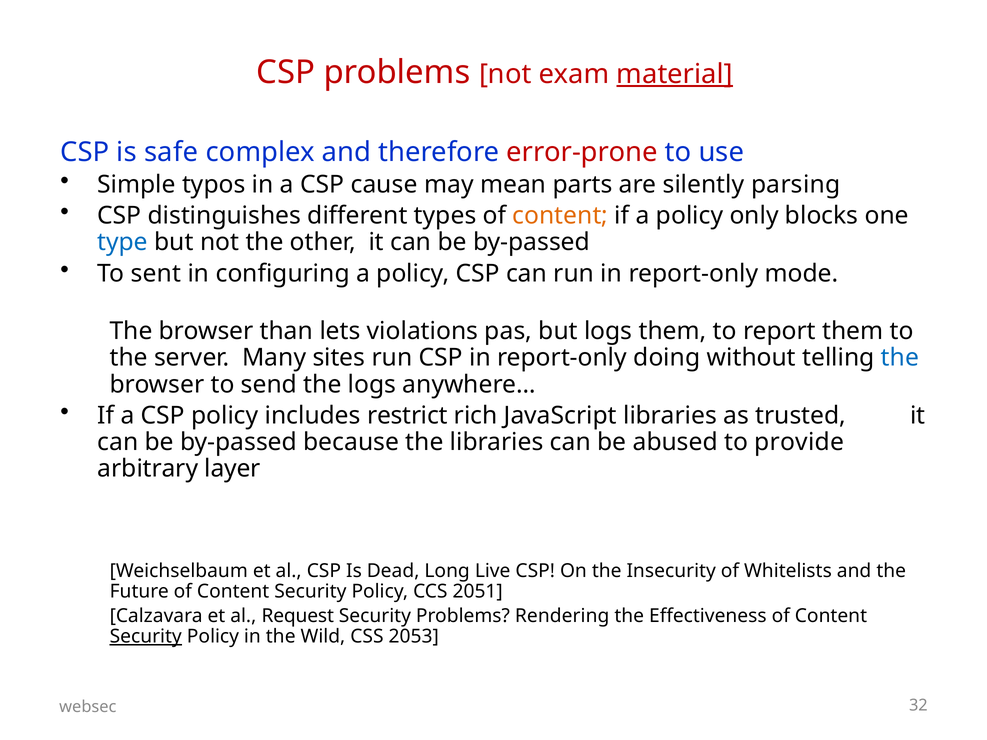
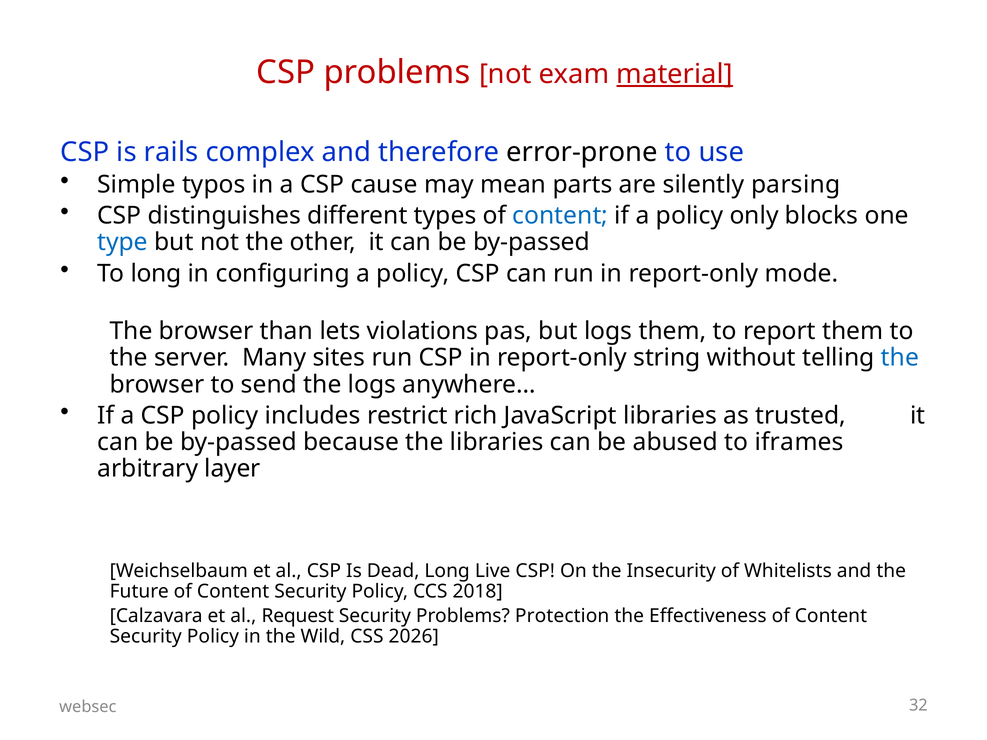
safe: safe -> rails
error-prone colour: red -> black
content at (560, 216) colour: orange -> blue
To sent: sent -> long
doing: doing -> string
provide: provide -> iframes
2051: 2051 -> 2018
Rendering: Rendering -> Protection
Security at (146, 637) underline: present -> none
2053: 2053 -> 2026
